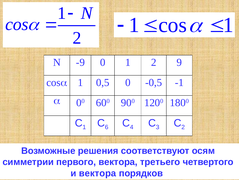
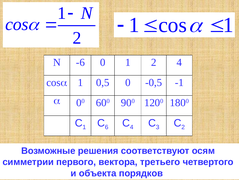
-9: -9 -> -6
2 9: 9 -> 4
и вектора: вектора -> объекта
